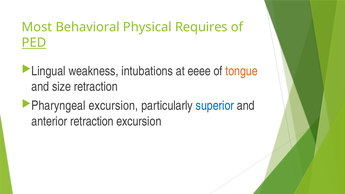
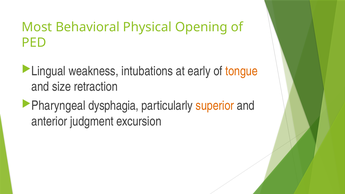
Requires: Requires -> Opening
PED underline: present -> none
eeee: eeee -> early
excursion at (113, 106): excursion -> dysphagia
superior colour: blue -> orange
anterior retraction: retraction -> judgment
